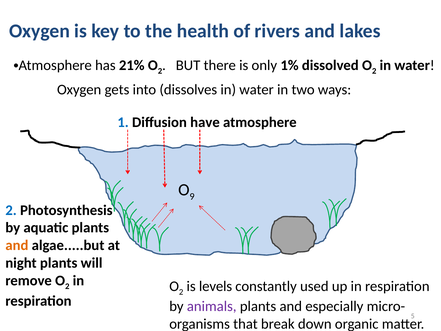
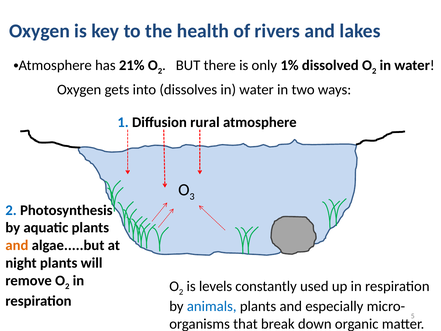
have: have -> rural
9: 9 -> 3
animals colour: purple -> blue
